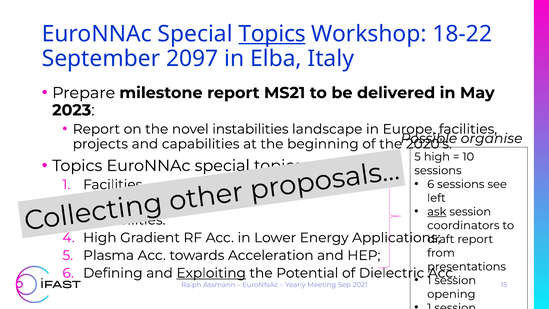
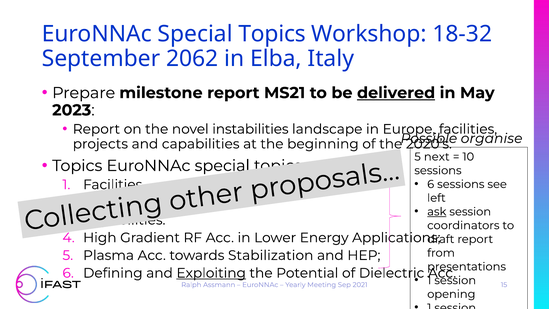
Topics at (272, 34) underline: present -> none
18-22: 18-22 -> 18-32
2097: 2097 -> 2062
delivered underline: none -> present
5 high: high -> next
Acceleration: Acceleration -> Stabilization
